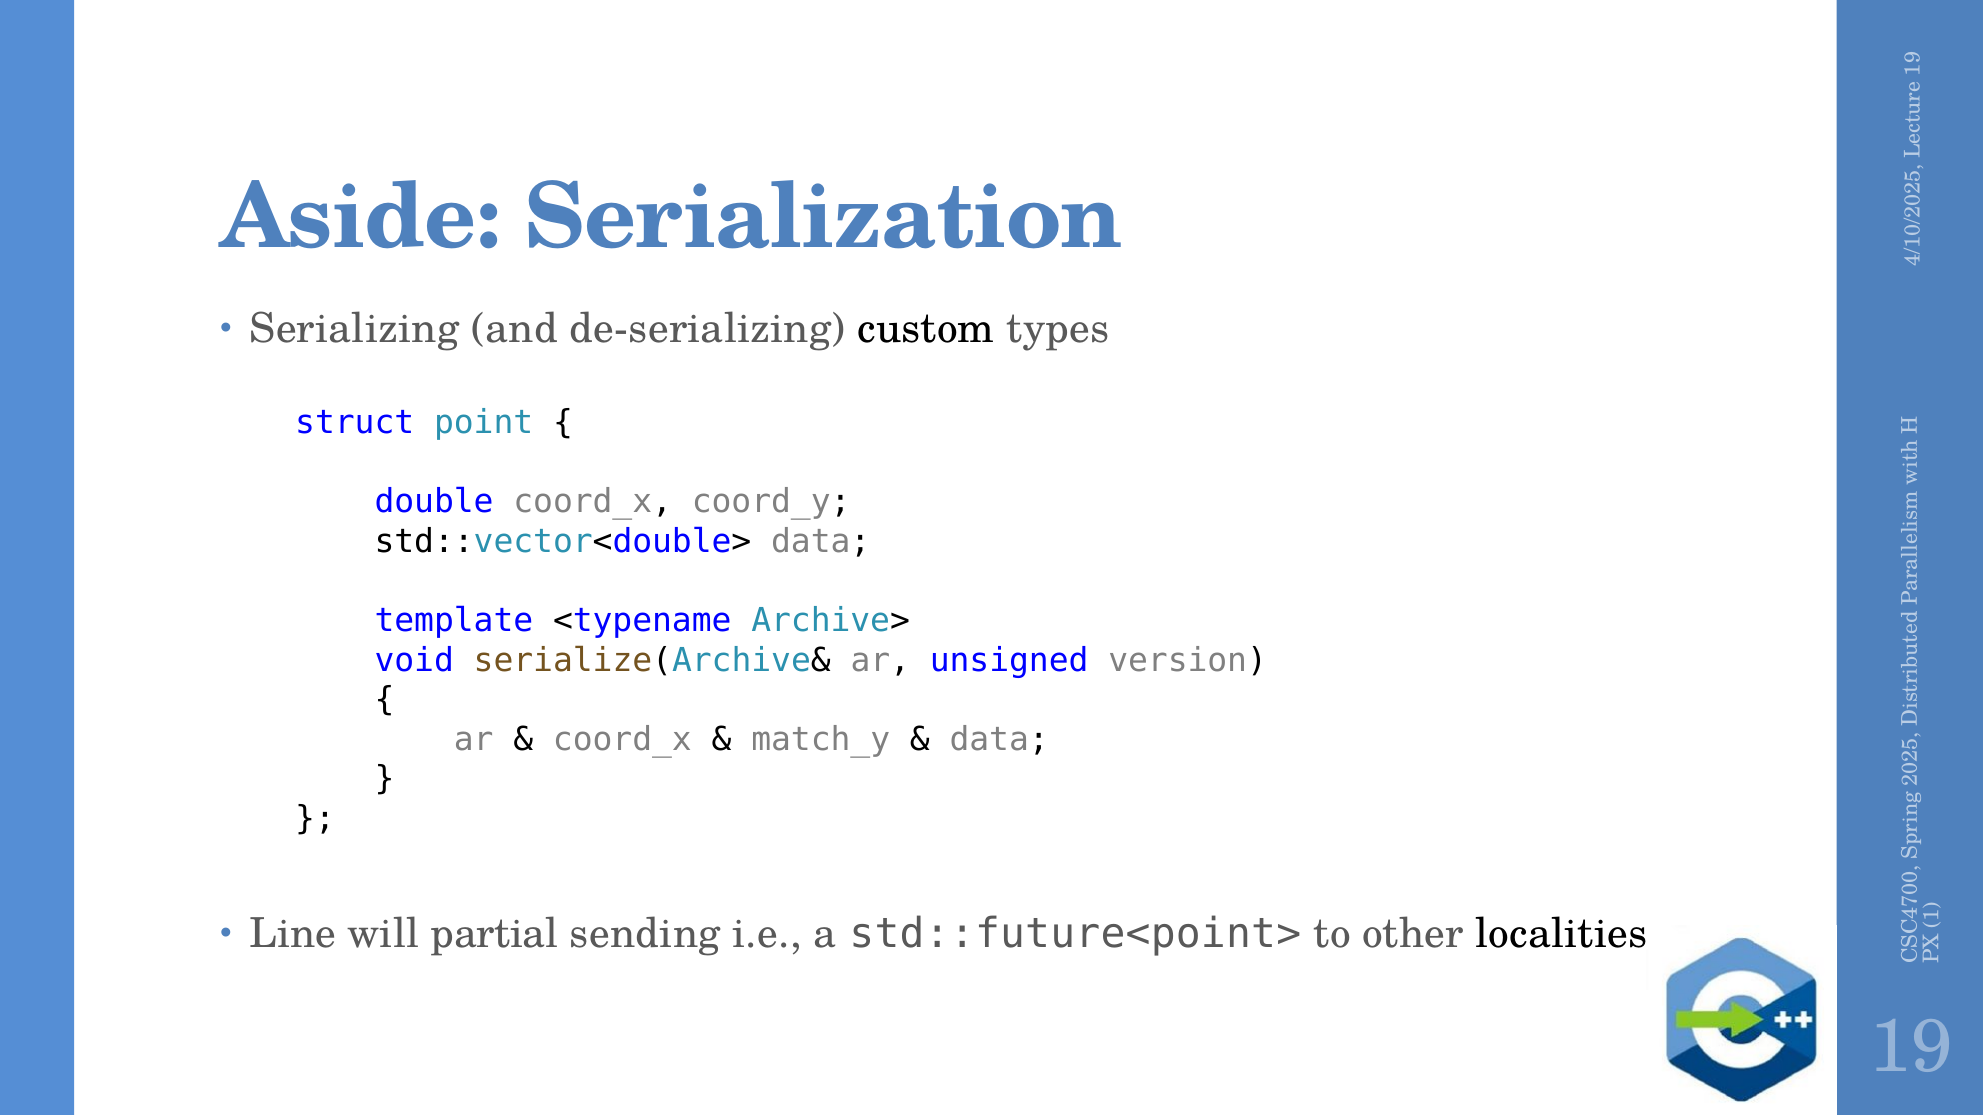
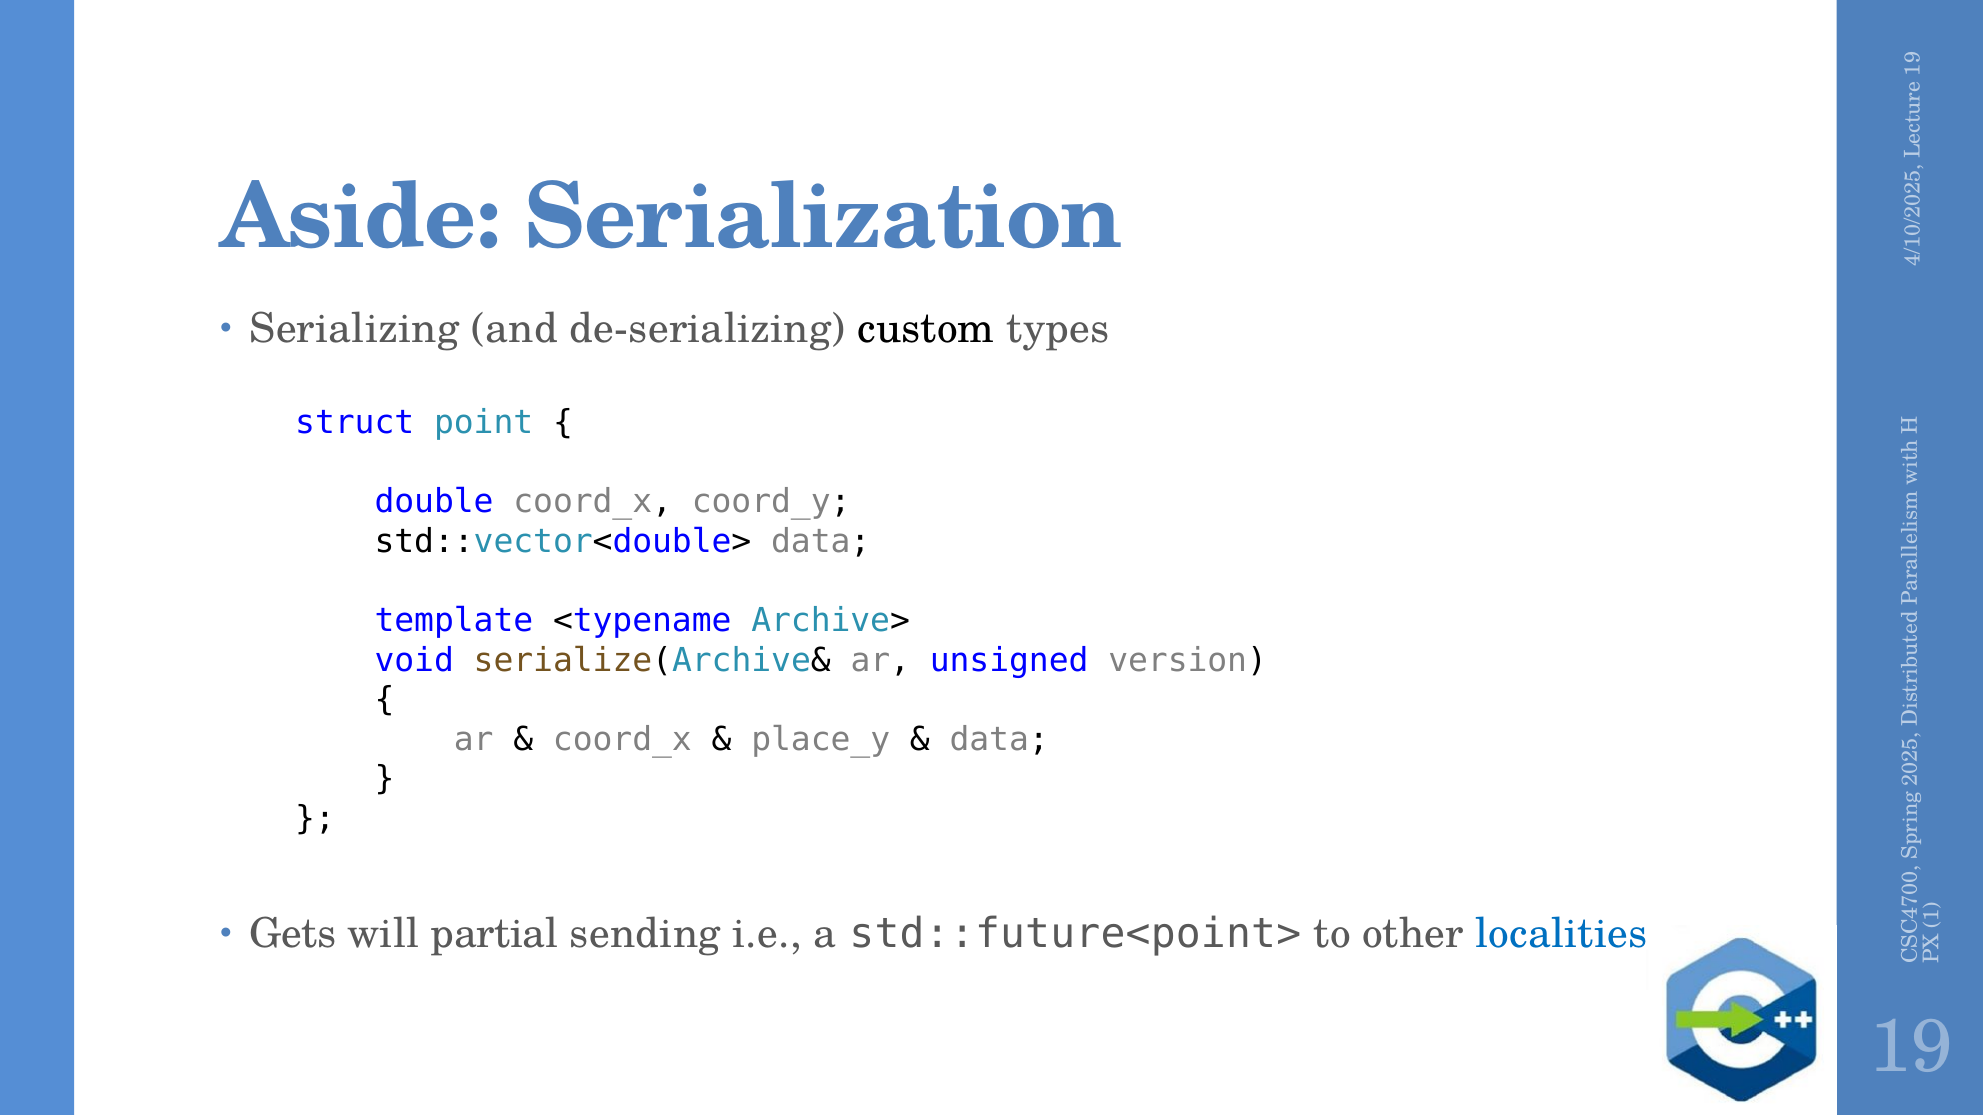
match_y: match_y -> place_y
Line: Line -> Gets
localities colour: black -> blue
